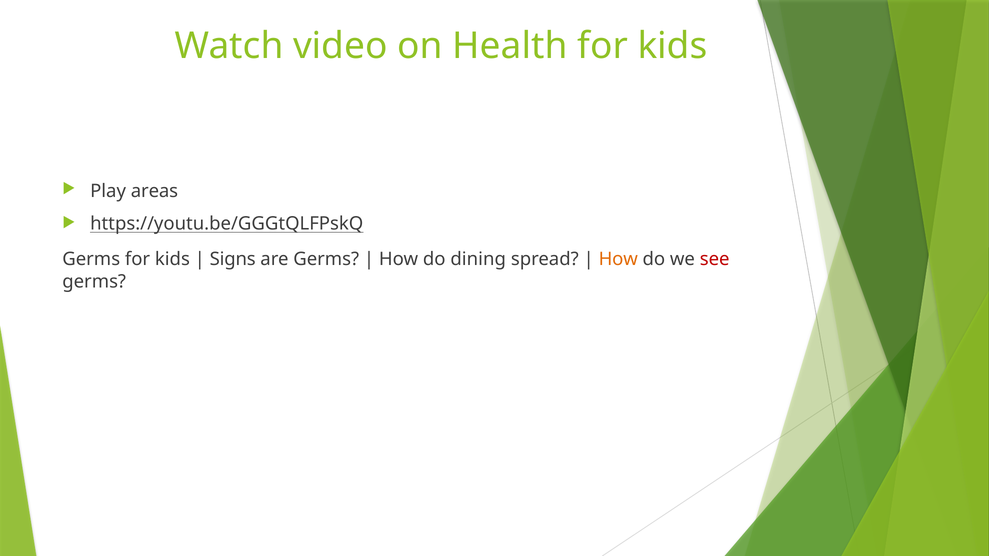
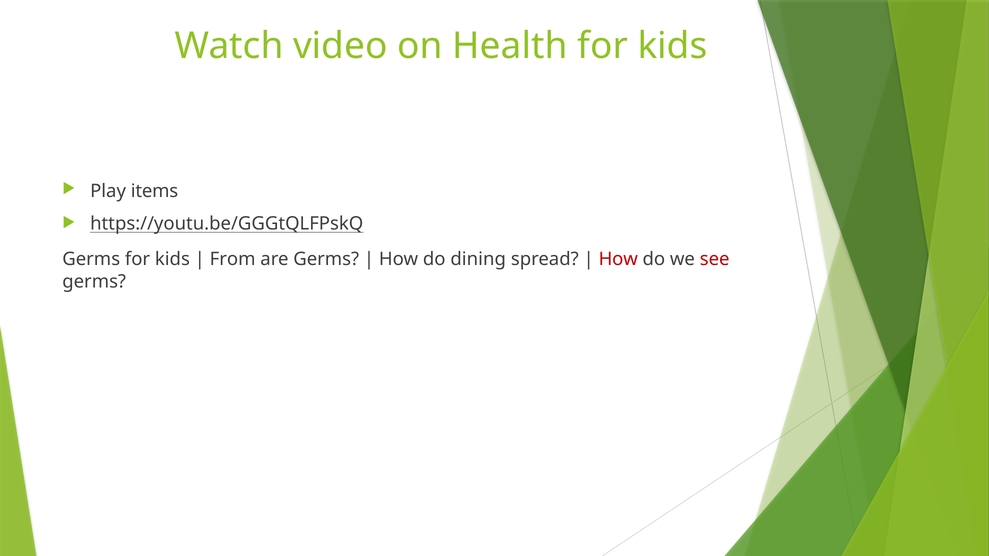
areas: areas -> items
Signs: Signs -> From
How at (618, 260) colour: orange -> red
